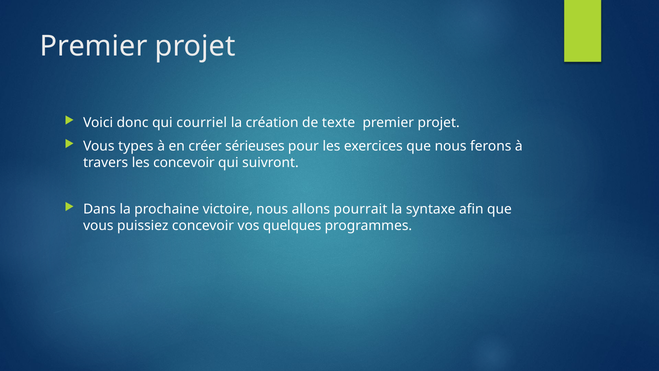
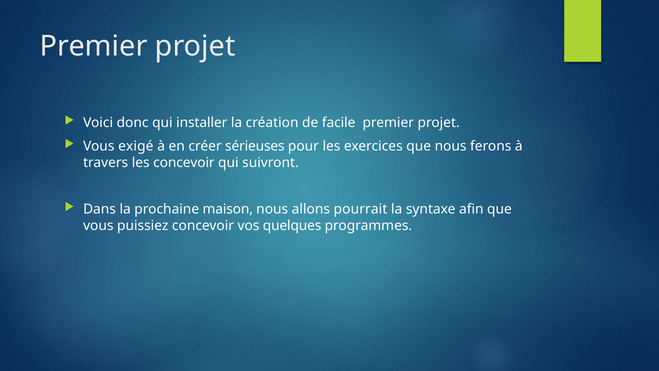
courriel: courriel -> installer
texte: texte -> facile
types: types -> exigé
victoire: victoire -> maison
